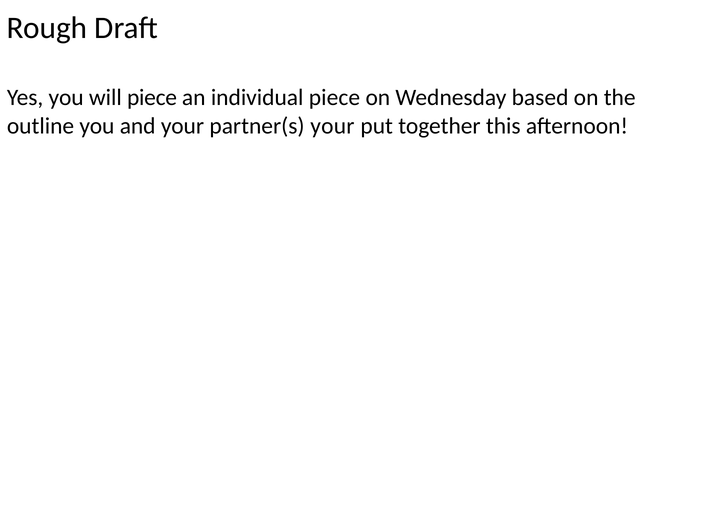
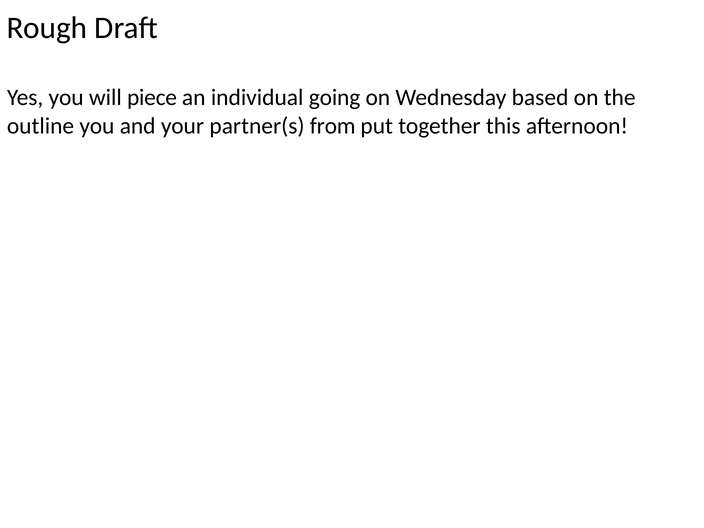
individual piece: piece -> going
partner(s your: your -> from
